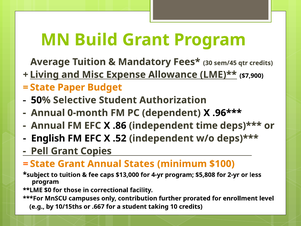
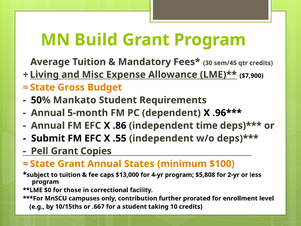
Paper: Paper -> Gross
Selective: Selective -> Mankato
Authorization: Authorization -> Requirements
0-month: 0-month -> 5-month
English: English -> Submit
.52: .52 -> .55
